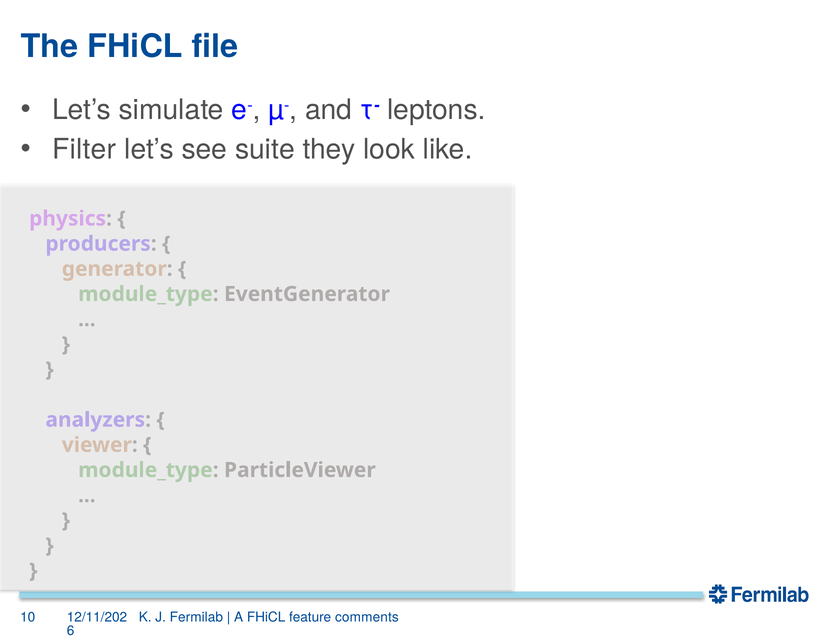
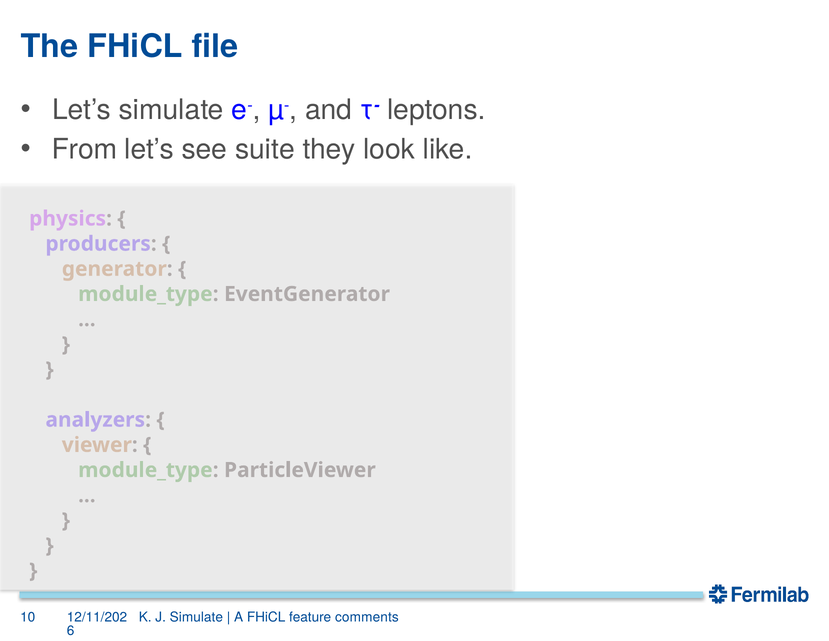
Filter: Filter -> From
J Fermilab: Fermilab -> Simulate
